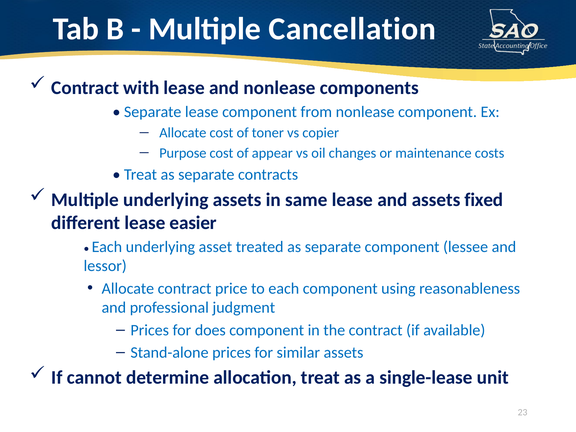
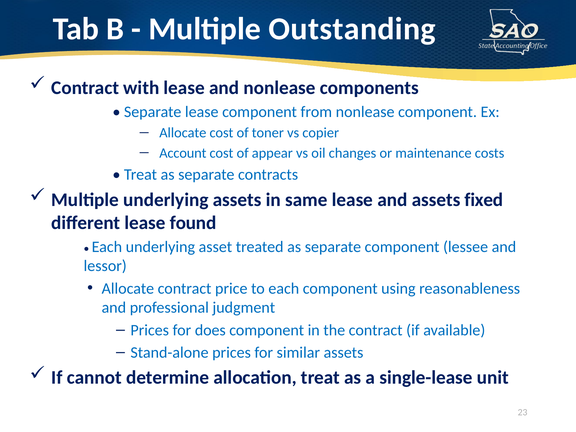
Cancellation: Cancellation -> Outstanding
Purpose: Purpose -> Account
easier: easier -> found
